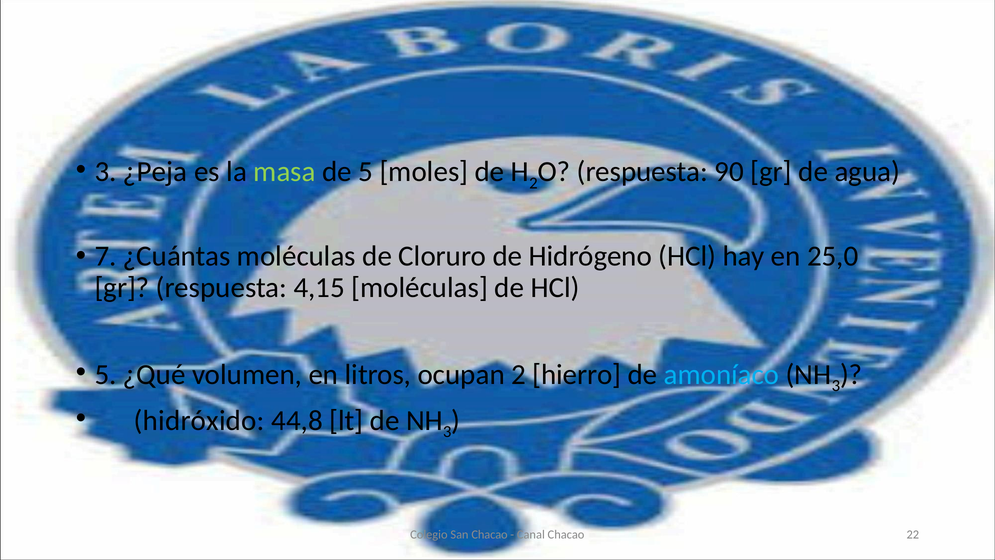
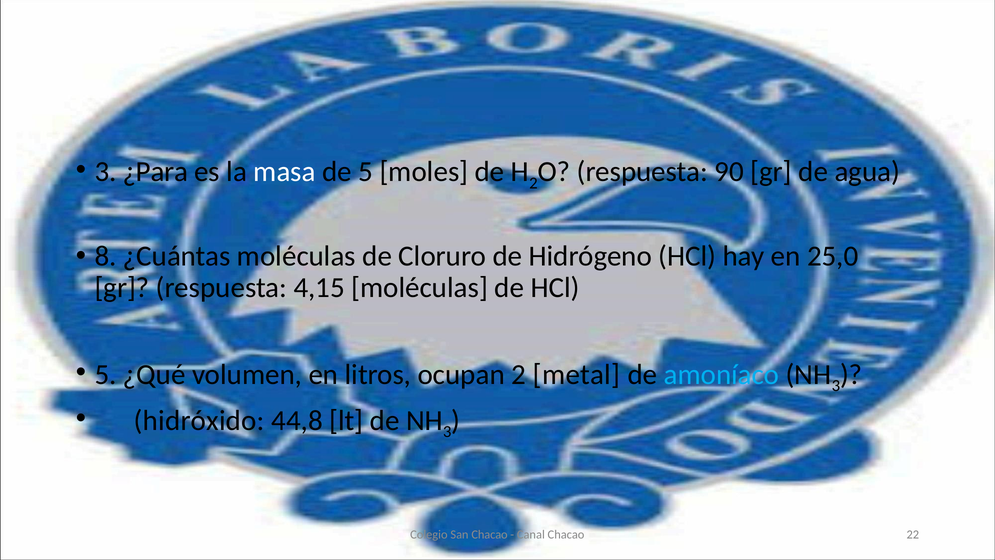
¿Peja: ¿Peja -> ¿Para
masa colour: light green -> white
7: 7 -> 8
hierro: hierro -> metal
